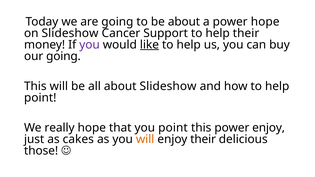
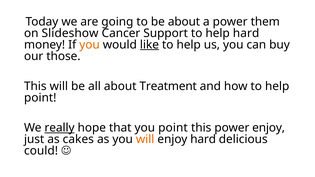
power hope: hope -> them
help their: their -> hard
you at (90, 45) colour: purple -> orange
our going: going -> those
about Slideshow: Slideshow -> Treatment
really underline: none -> present
enjoy their: their -> hard
those: those -> could
